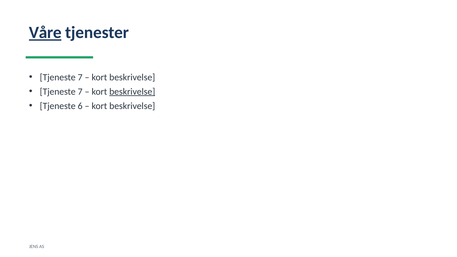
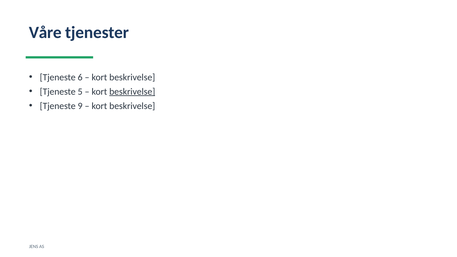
Våre underline: present -> none
7 at (80, 77): 7 -> 6
7 at (80, 92): 7 -> 5
6: 6 -> 9
